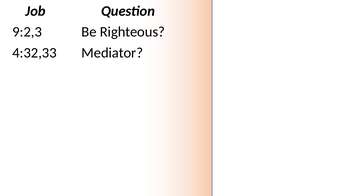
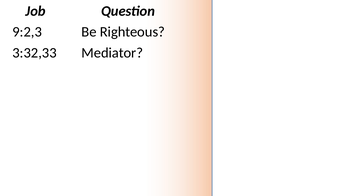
4:32,33: 4:32,33 -> 3:32,33
